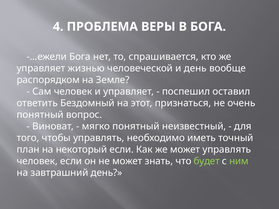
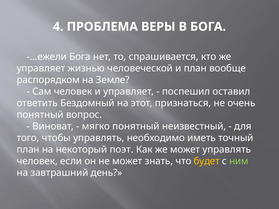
и день: день -> план
некоторый если: если -> поэт
будет colour: light green -> yellow
